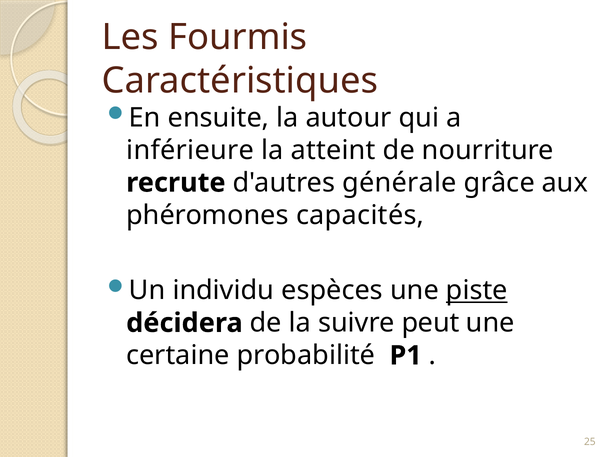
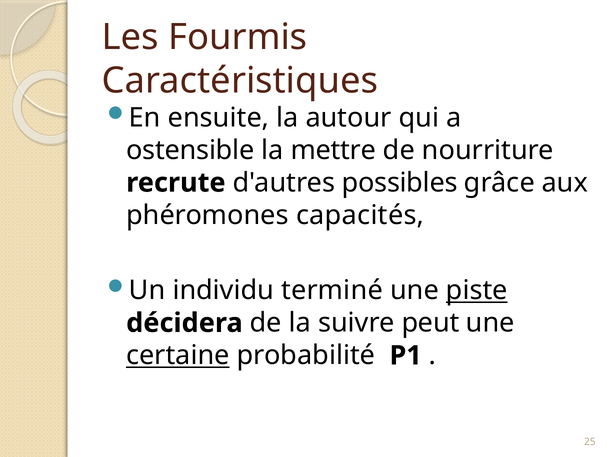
inférieure: inférieure -> ostensible
atteint: atteint -> mettre
générale: générale -> possibles
espèces: espèces -> terminé
certaine underline: none -> present
